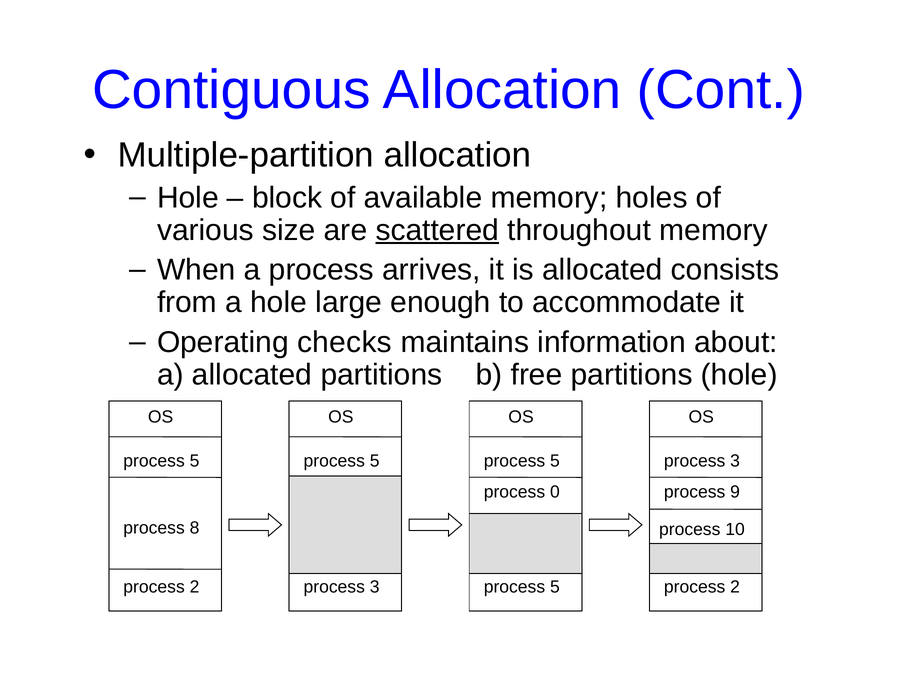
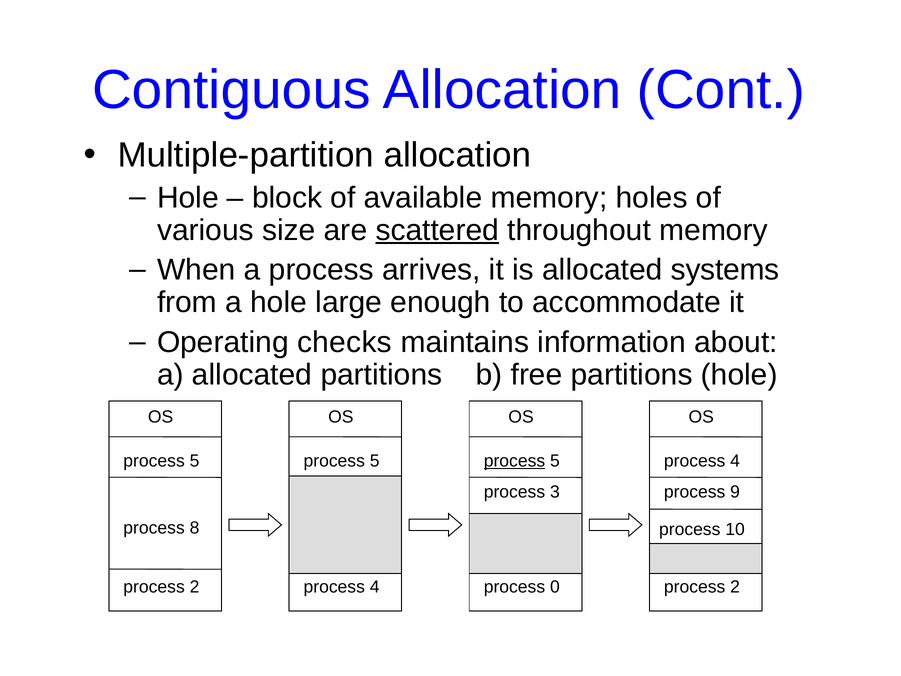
consists: consists -> systems
process at (514, 461) underline: none -> present
3 at (735, 461): 3 -> 4
0: 0 -> 3
3 at (375, 587): 3 -> 4
5 at (555, 587): 5 -> 0
